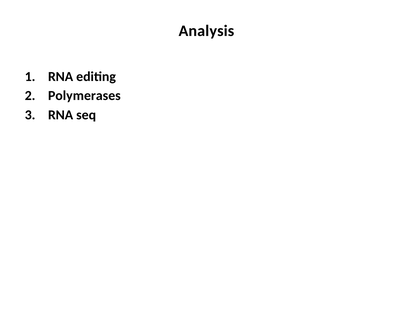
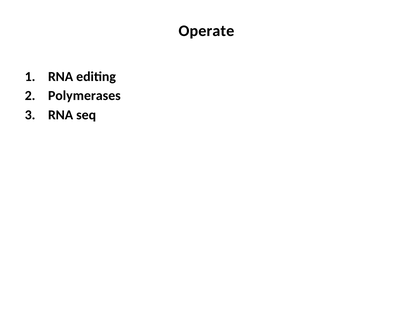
Analysis: Analysis -> Operate
